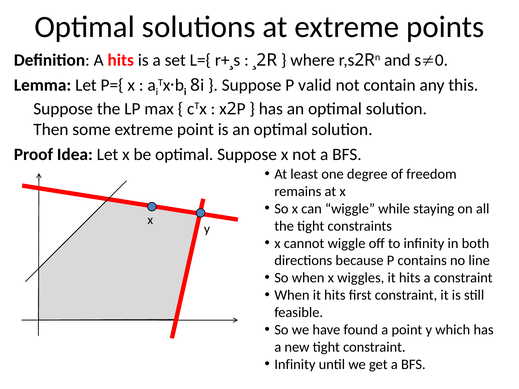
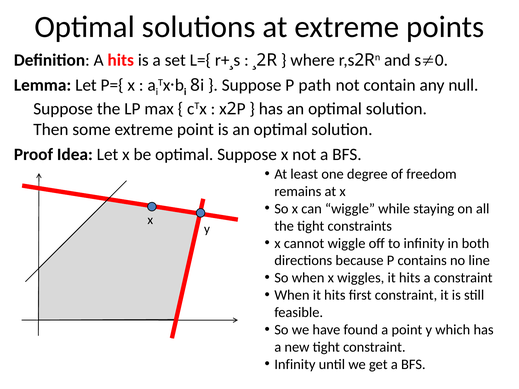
valid: valid -> path
this: this -> null
